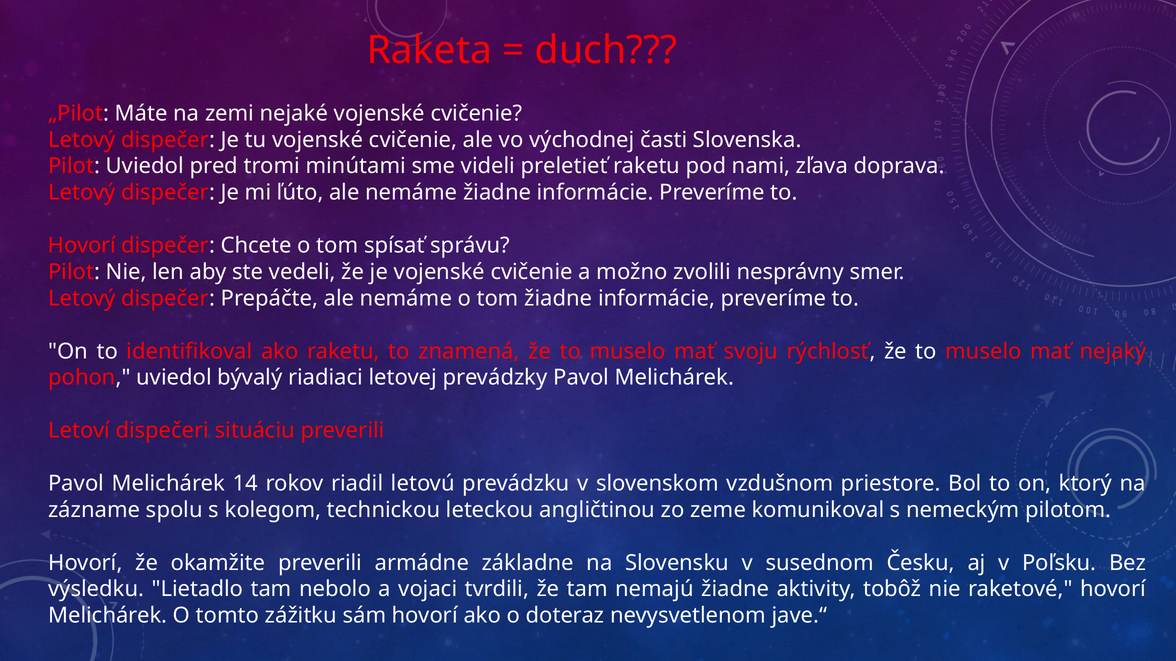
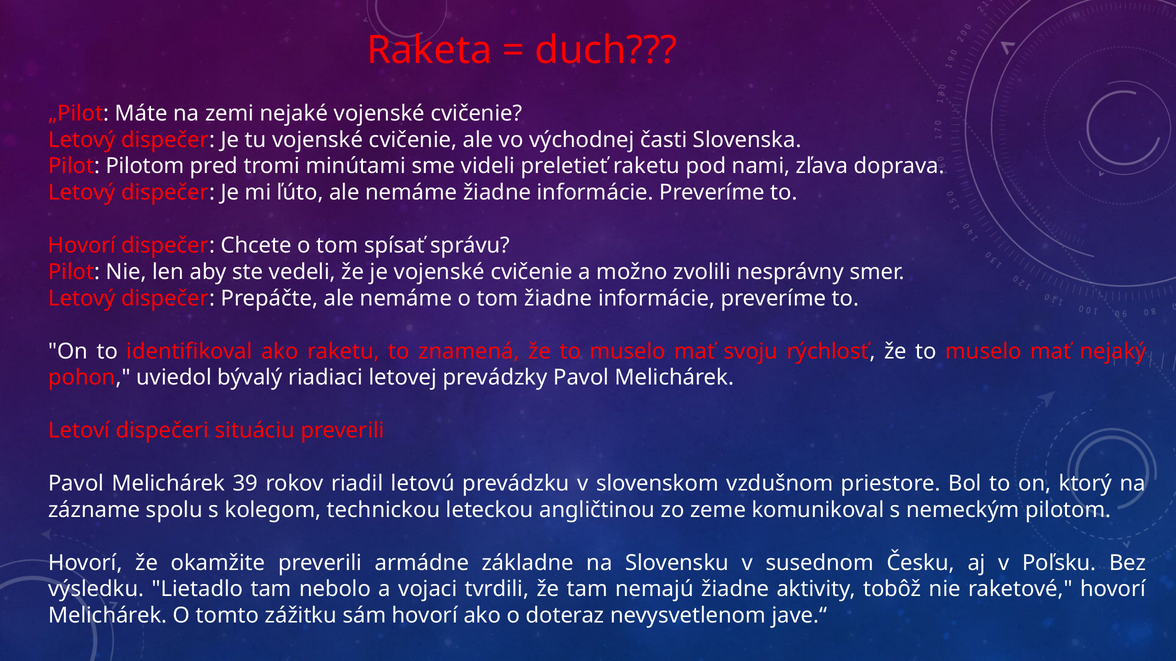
Pilot Uviedol: Uviedol -> Pilotom
14: 14 -> 39
